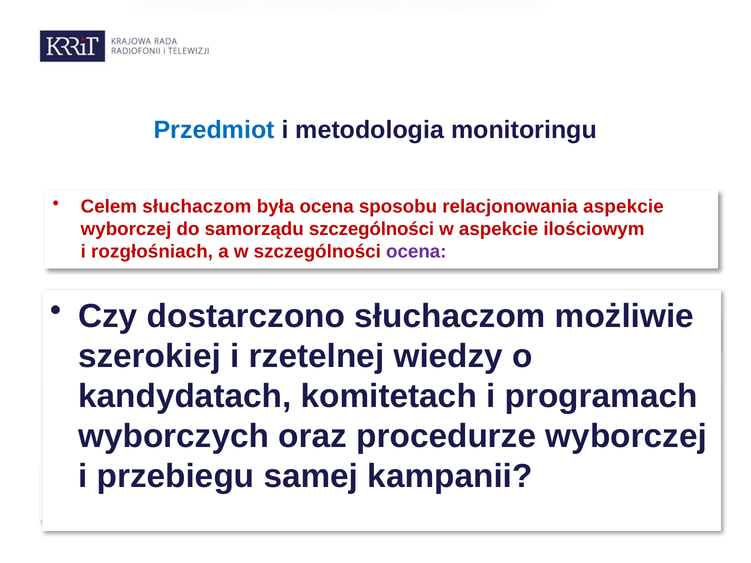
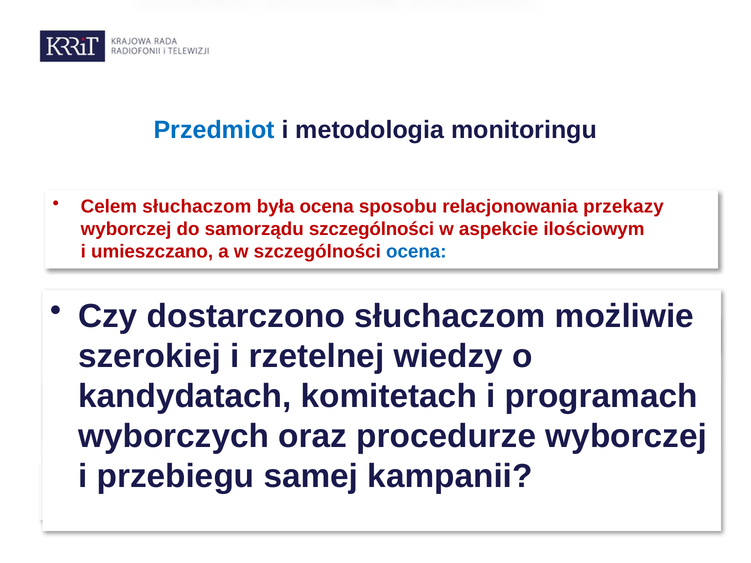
relacjonowania aspekcie: aspekcie -> przekazy
rozgłośniach: rozgłośniach -> umieszczano
ocena at (416, 252) colour: purple -> blue
